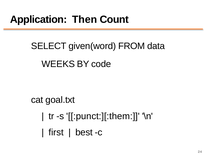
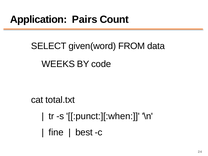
Then: Then -> Pairs
goal.txt: goal.txt -> total.txt
:punct:][:them: :punct:][:them -> :punct:][:when
first: first -> fine
